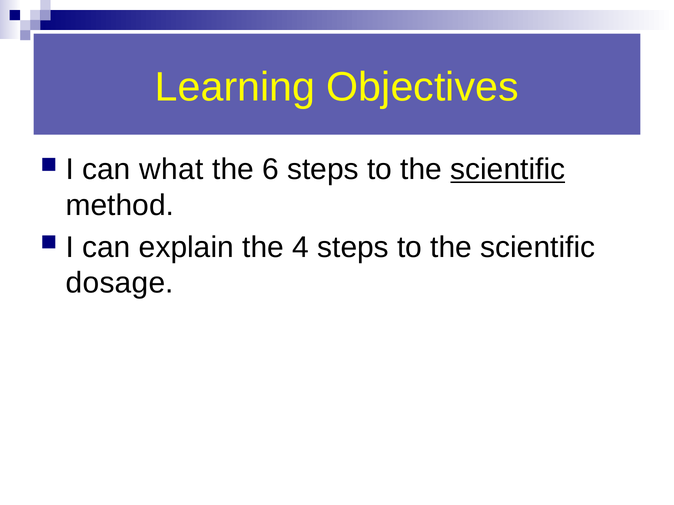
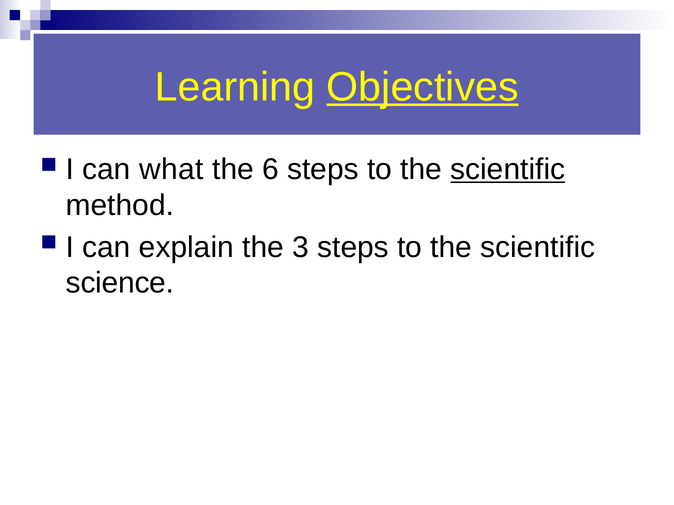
Objectives underline: none -> present
4: 4 -> 3
dosage: dosage -> science
